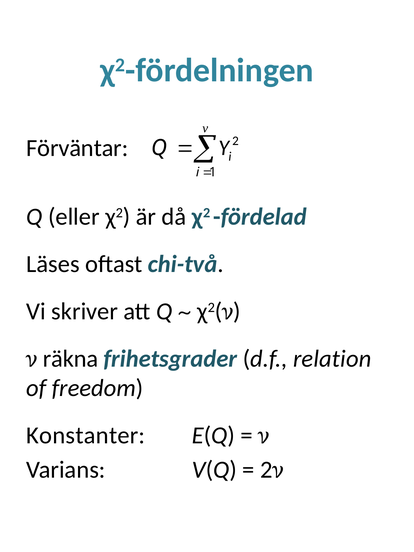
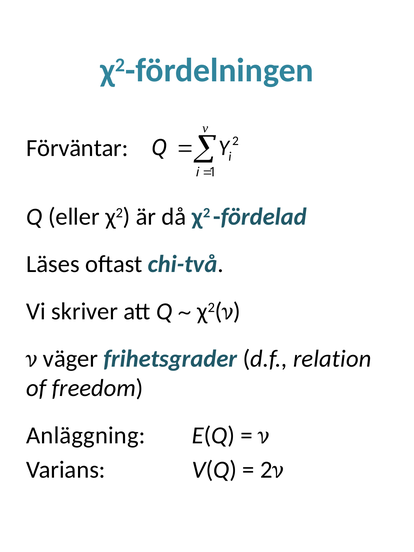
räkna: räkna -> väger
Konstanter: Konstanter -> Anläggning
